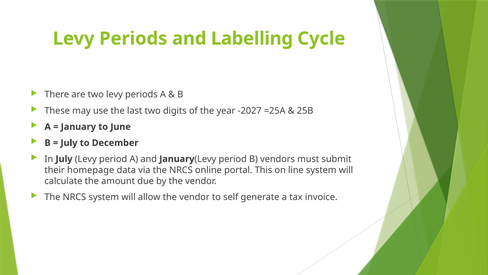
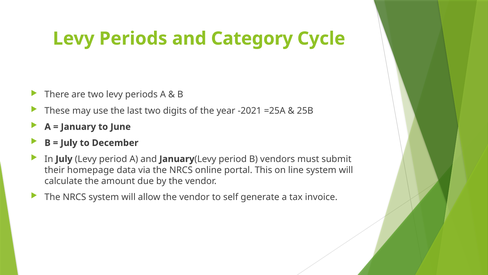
Labelling: Labelling -> Category
-2027: -2027 -> -2021
